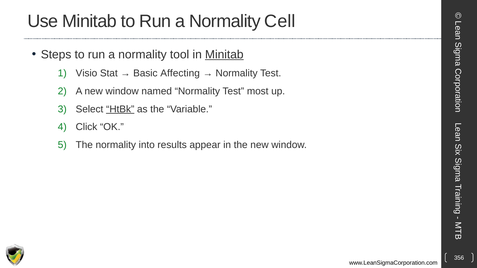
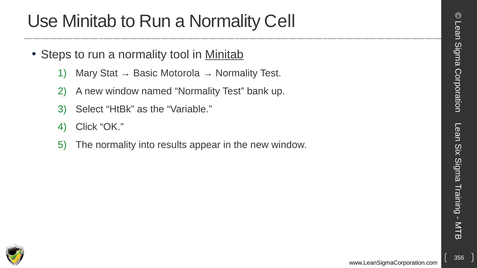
Visio: Visio -> Mary
Affecting: Affecting -> Motorola
most: most -> bank
HtBk underline: present -> none
